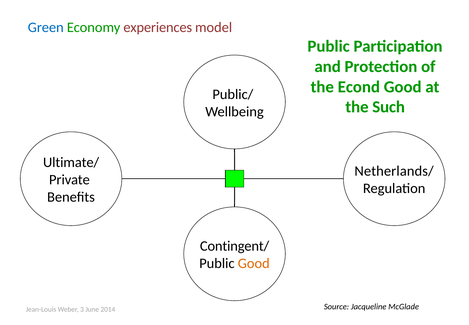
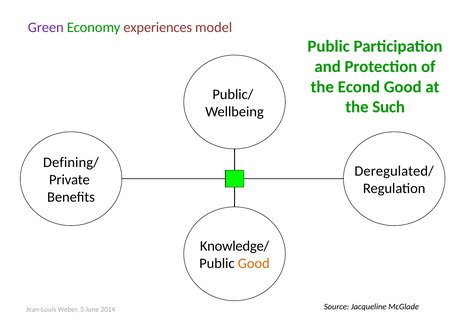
Green colour: blue -> purple
Ultimate/: Ultimate/ -> Defining/
Netherlands/: Netherlands/ -> Deregulated/
Contingent/: Contingent/ -> Knowledge/
